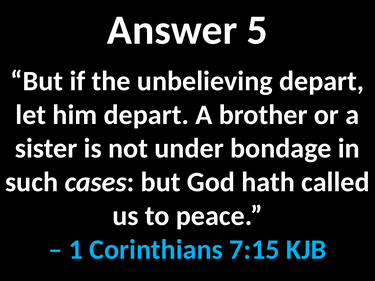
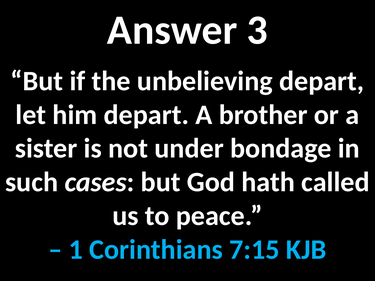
5: 5 -> 3
